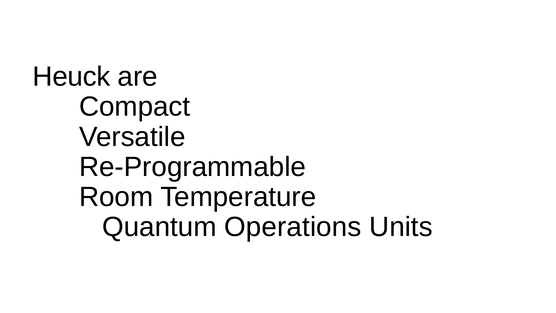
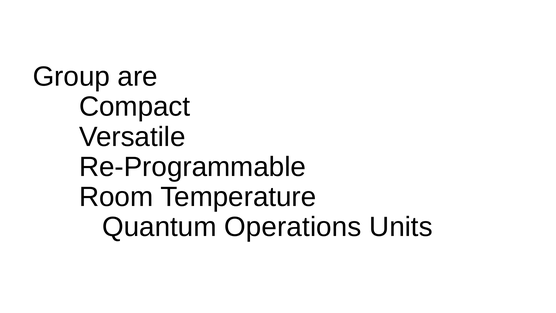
Heuck: Heuck -> Group
